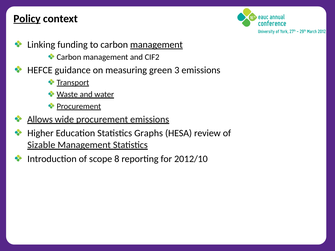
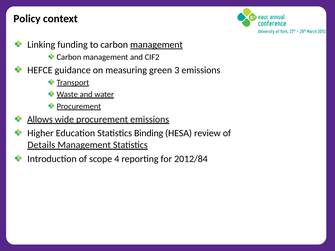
Policy underline: present -> none
Graphs: Graphs -> Binding
Sizable: Sizable -> Details
8: 8 -> 4
2012/10: 2012/10 -> 2012/84
